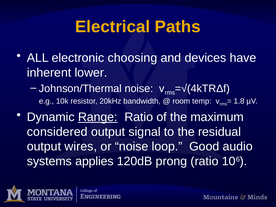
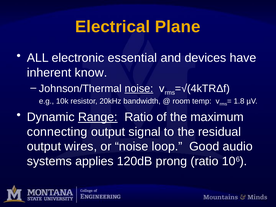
Paths: Paths -> Plane
choosing: choosing -> essential
lower: lower -> know
noise at (139, 88) underline: none -> present
considered: considered -> connecting
